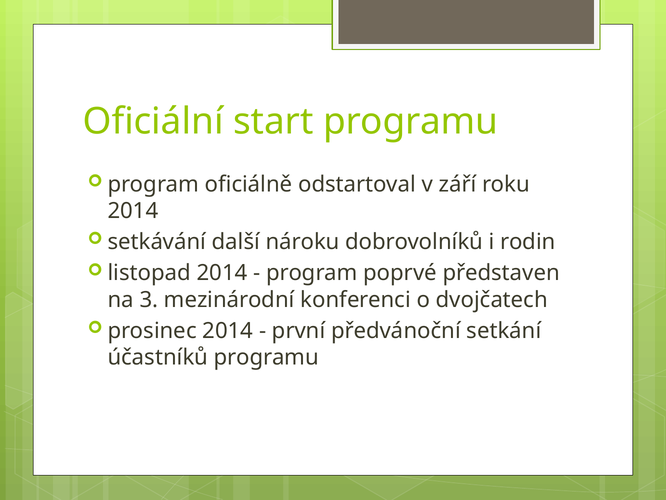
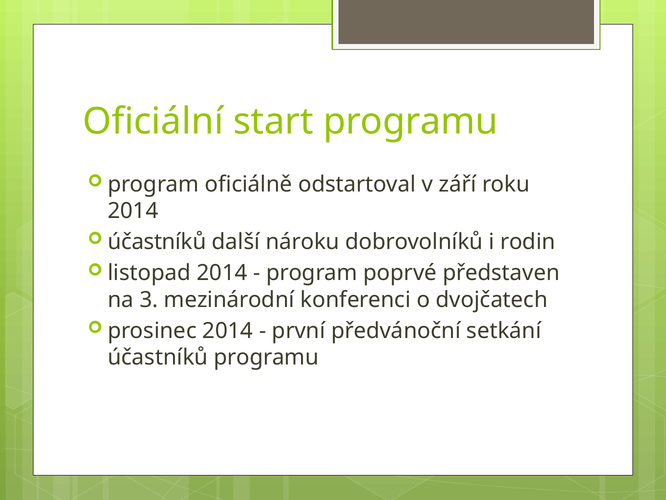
setkávání at (157, 242): setkávání -> účastníků
